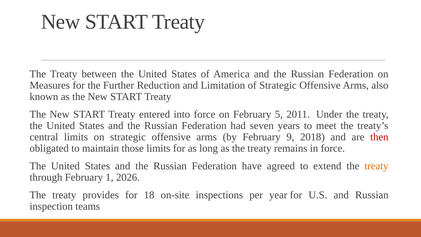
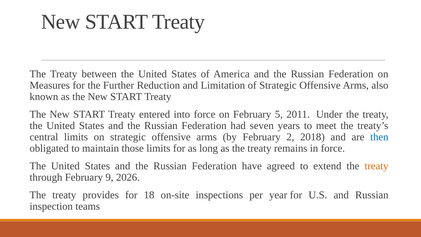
9: 9 -> 2
then colour: red -> blue
1: 1 -> 9
